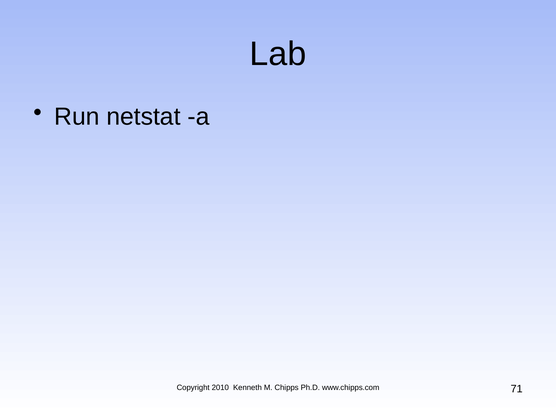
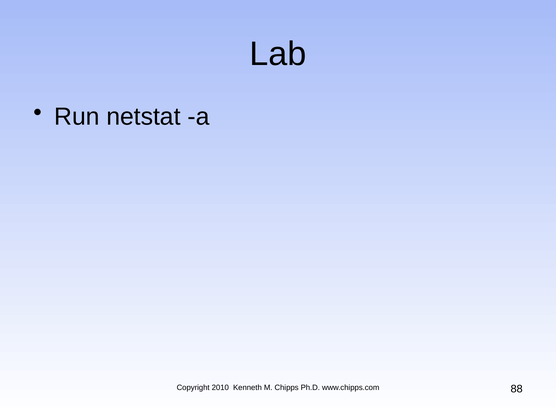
71: 71 -> 88
